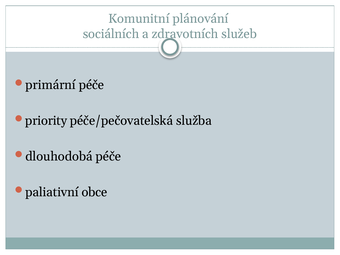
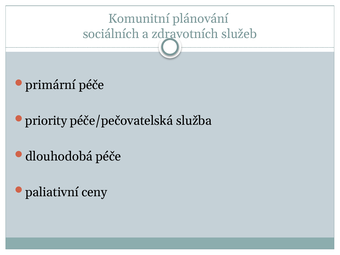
obce: obce -> ceny
